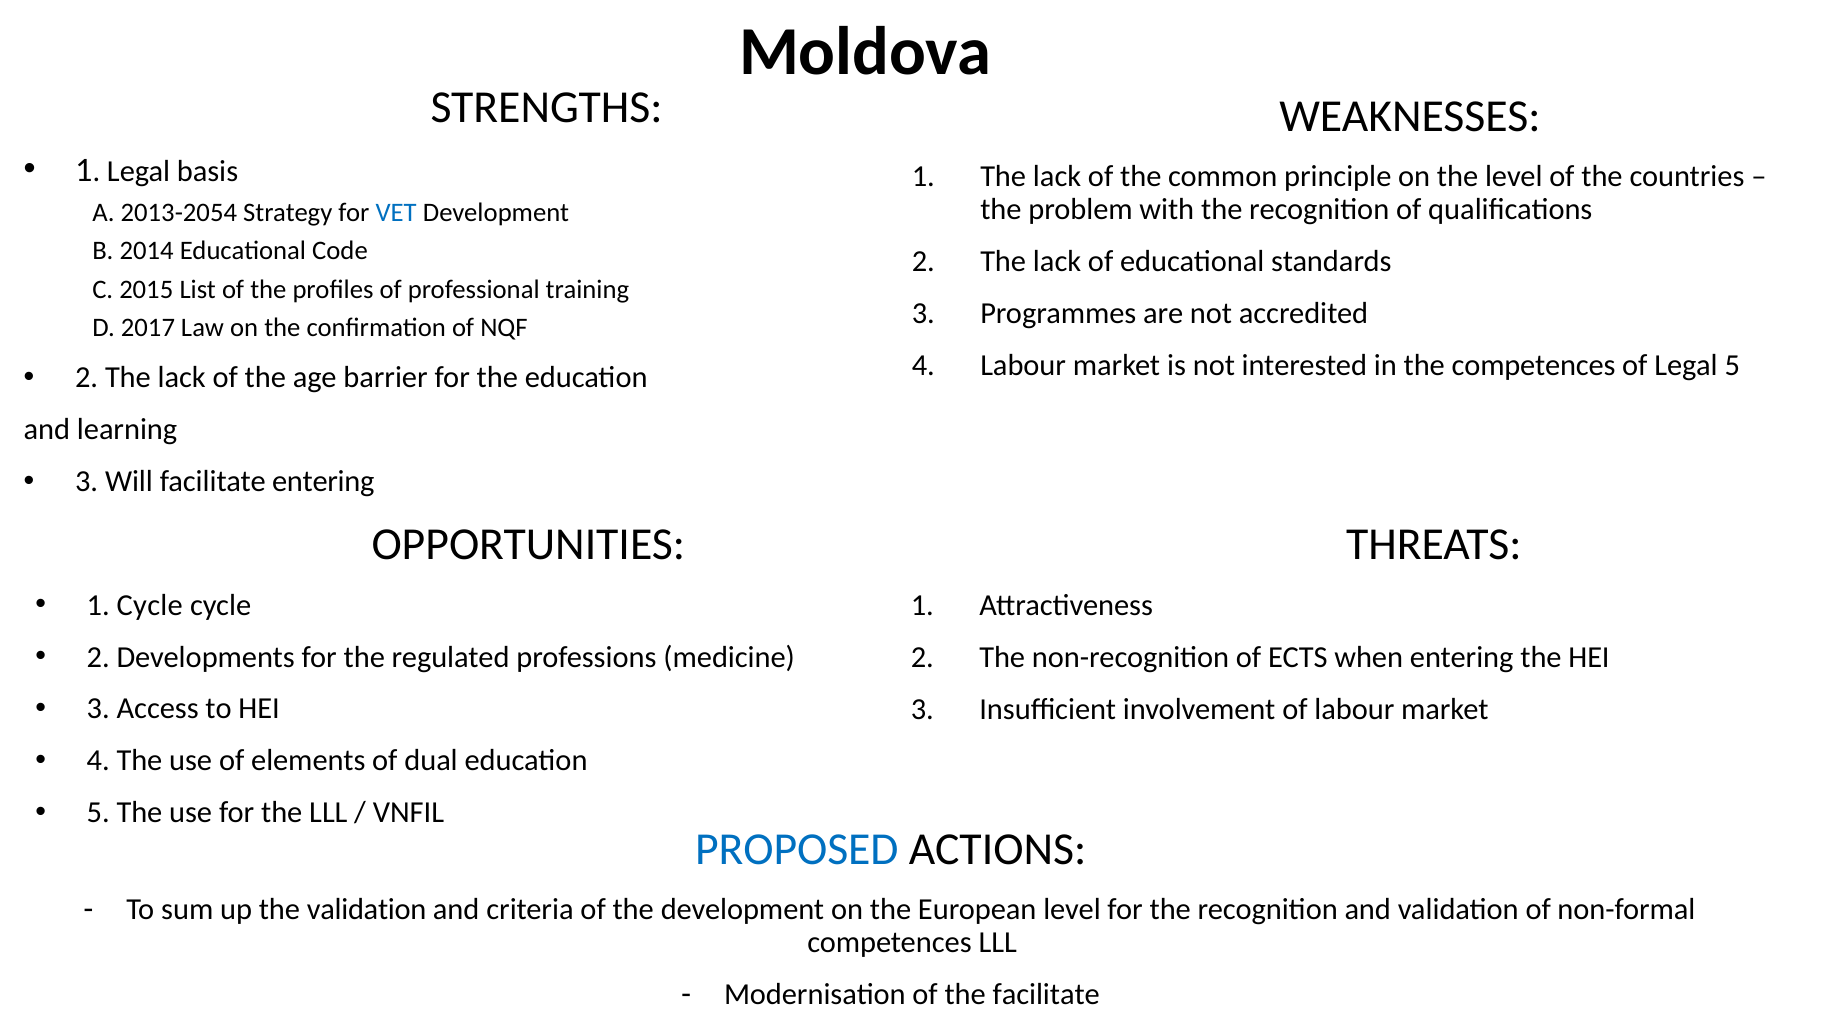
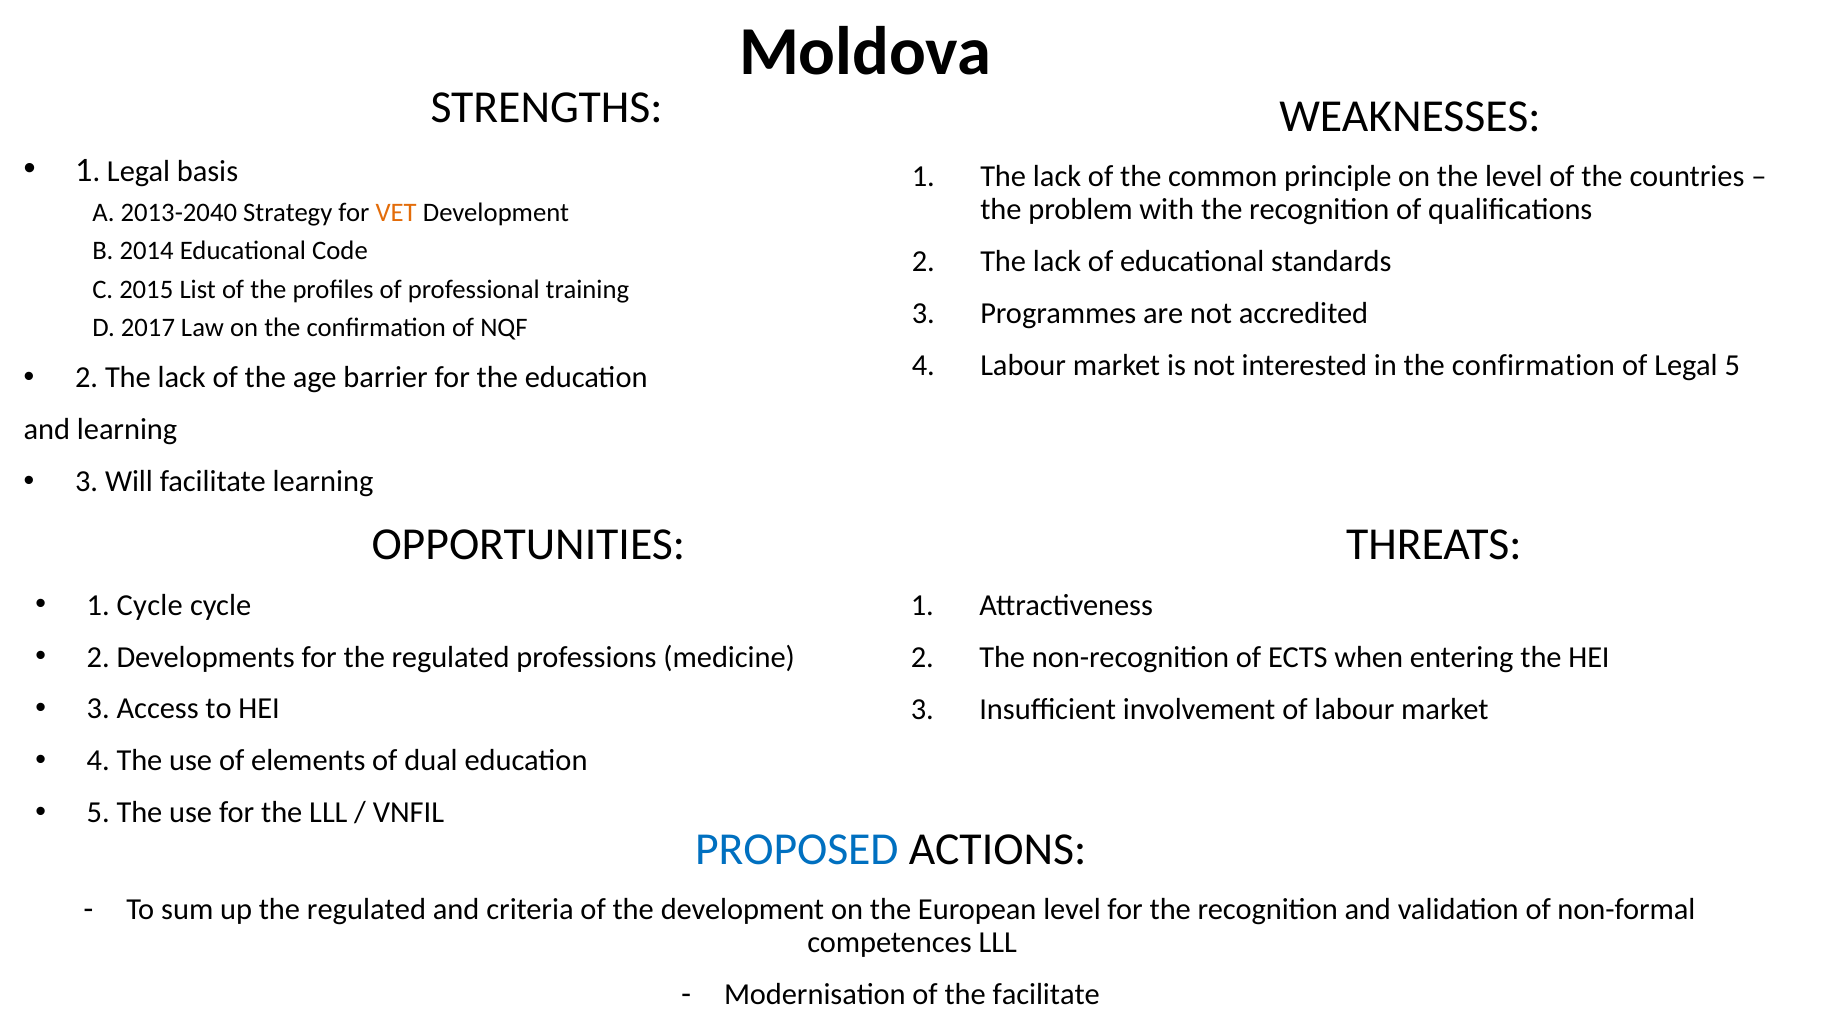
2013-2054: 2013-2054 -> 2013-2040
VET colour: blue -> orange
in the competences: competences -> confirmation
facilitate entering: entering -> learning
up the validation: validation -> regulated
